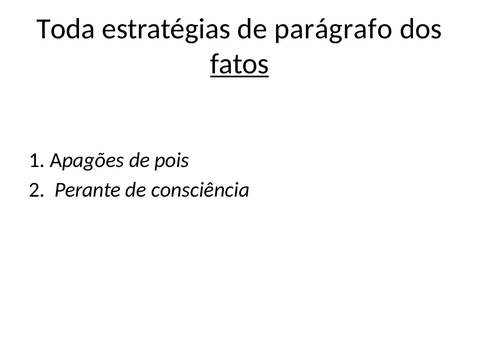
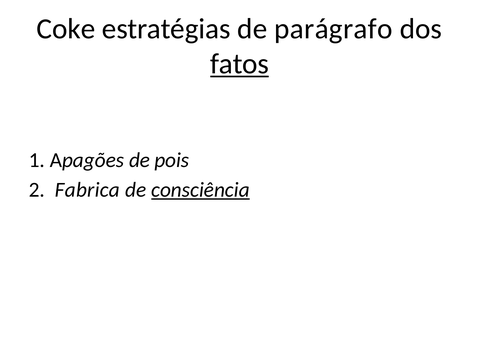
Toda: Toda -> Coke
Perante: Perante -> Fabrica
consciência underline: none -> present
